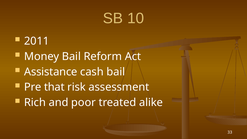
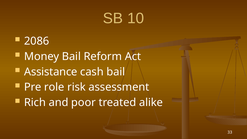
2011: 2011 -> 2086
that: that -> role
